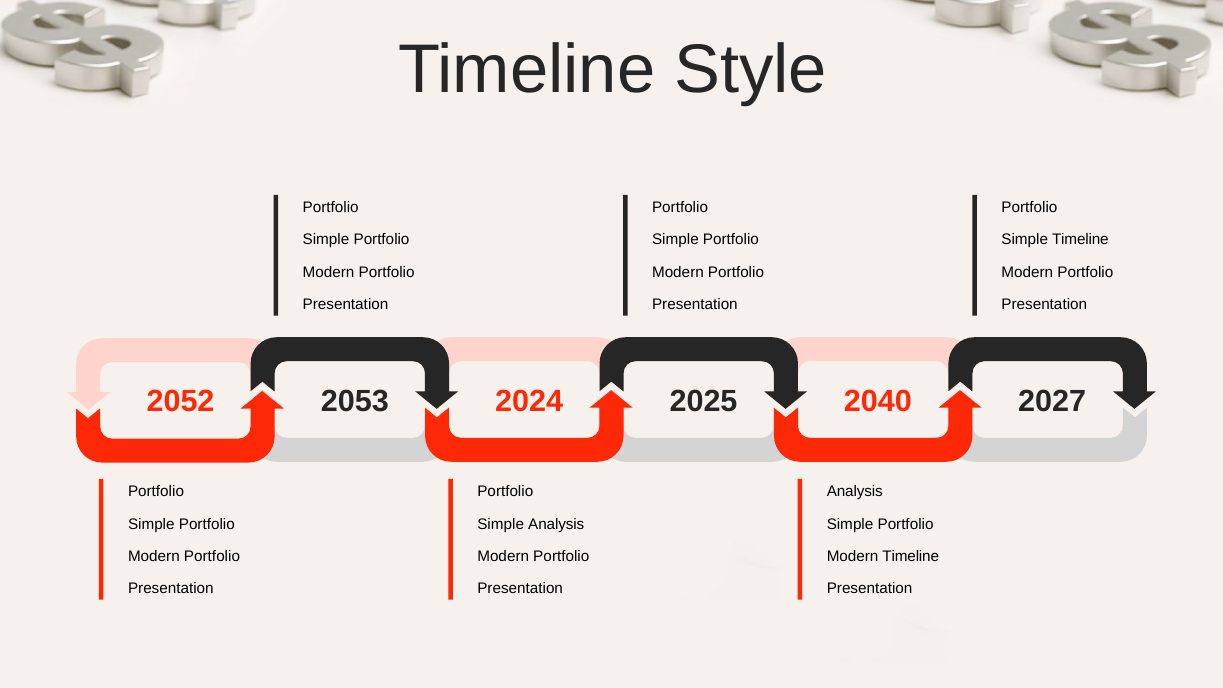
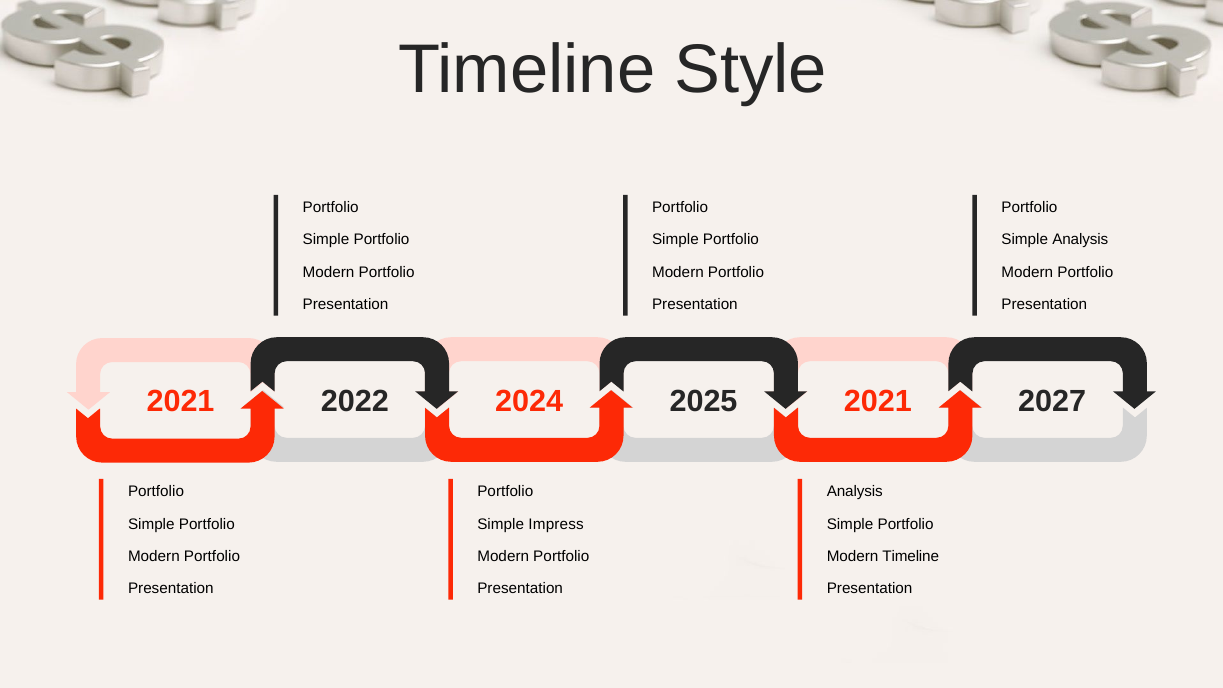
Simple Timeline: Timeline -> Analysis
2052 at (181, 401): 2052 -> 2021
2053: 2053 -> 2022
2025 2040: 2040 -> 2021
Simple Analysis: Analysis -> Impress
